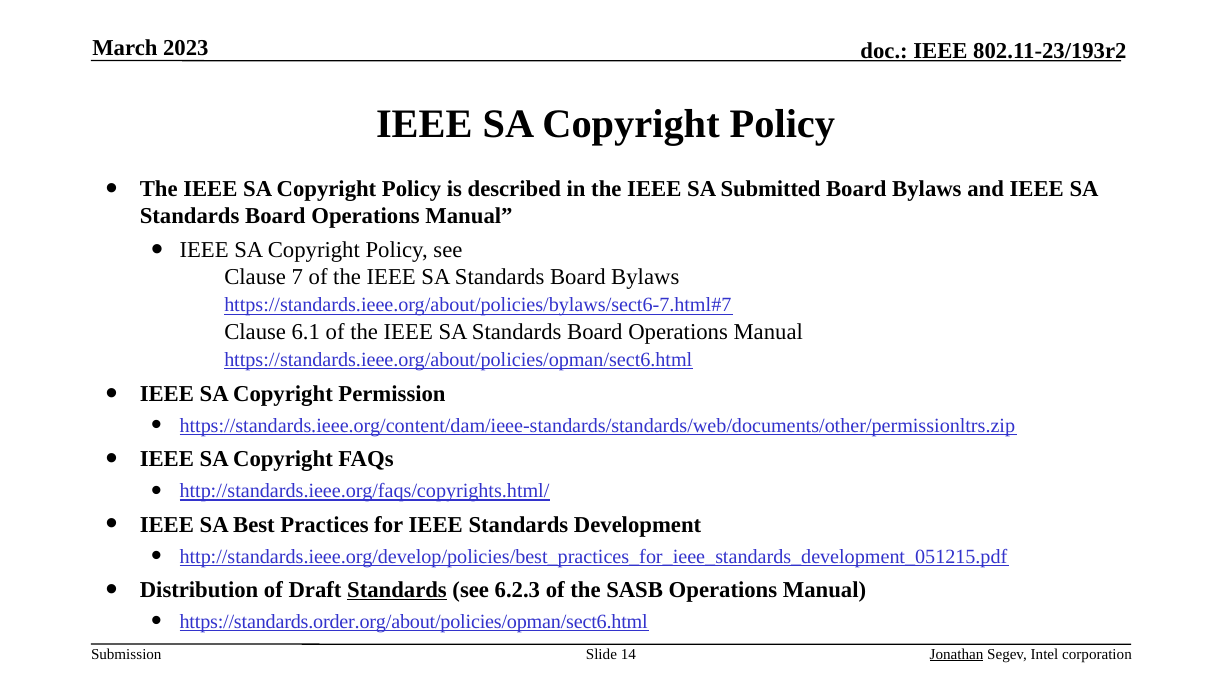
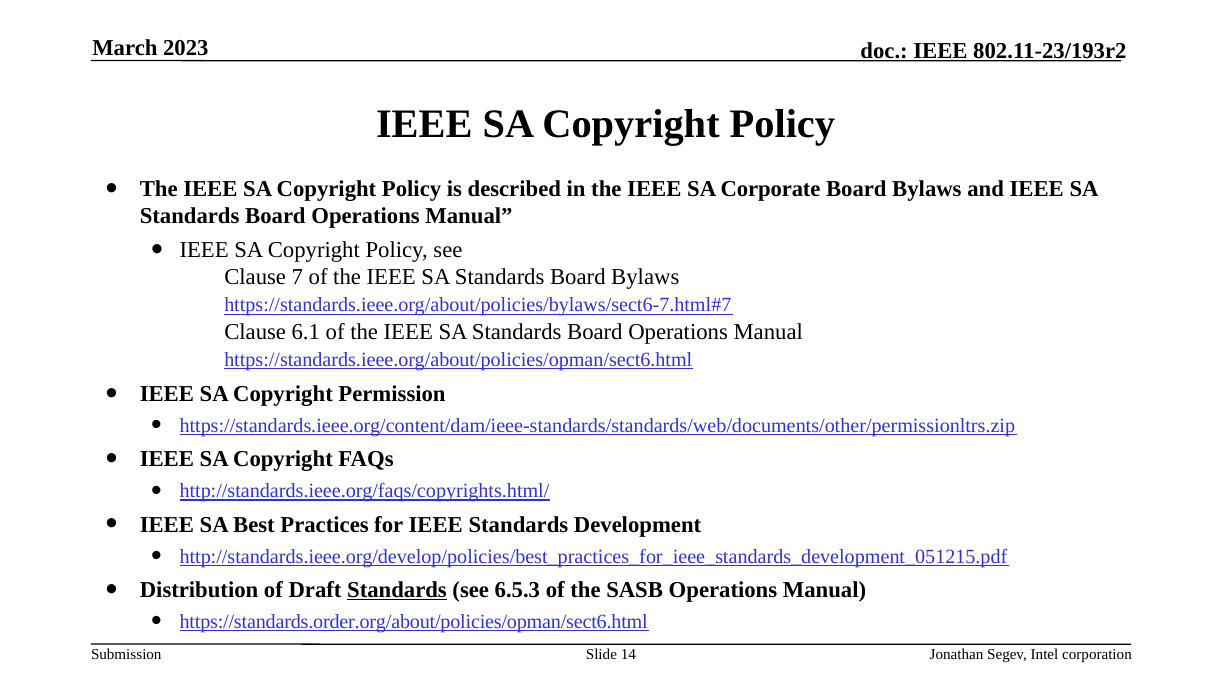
Submitted: Submitted -> Corporate
6.2.3: 6.2.3 -> 6.5.3
Jonathan underline: present -> none
